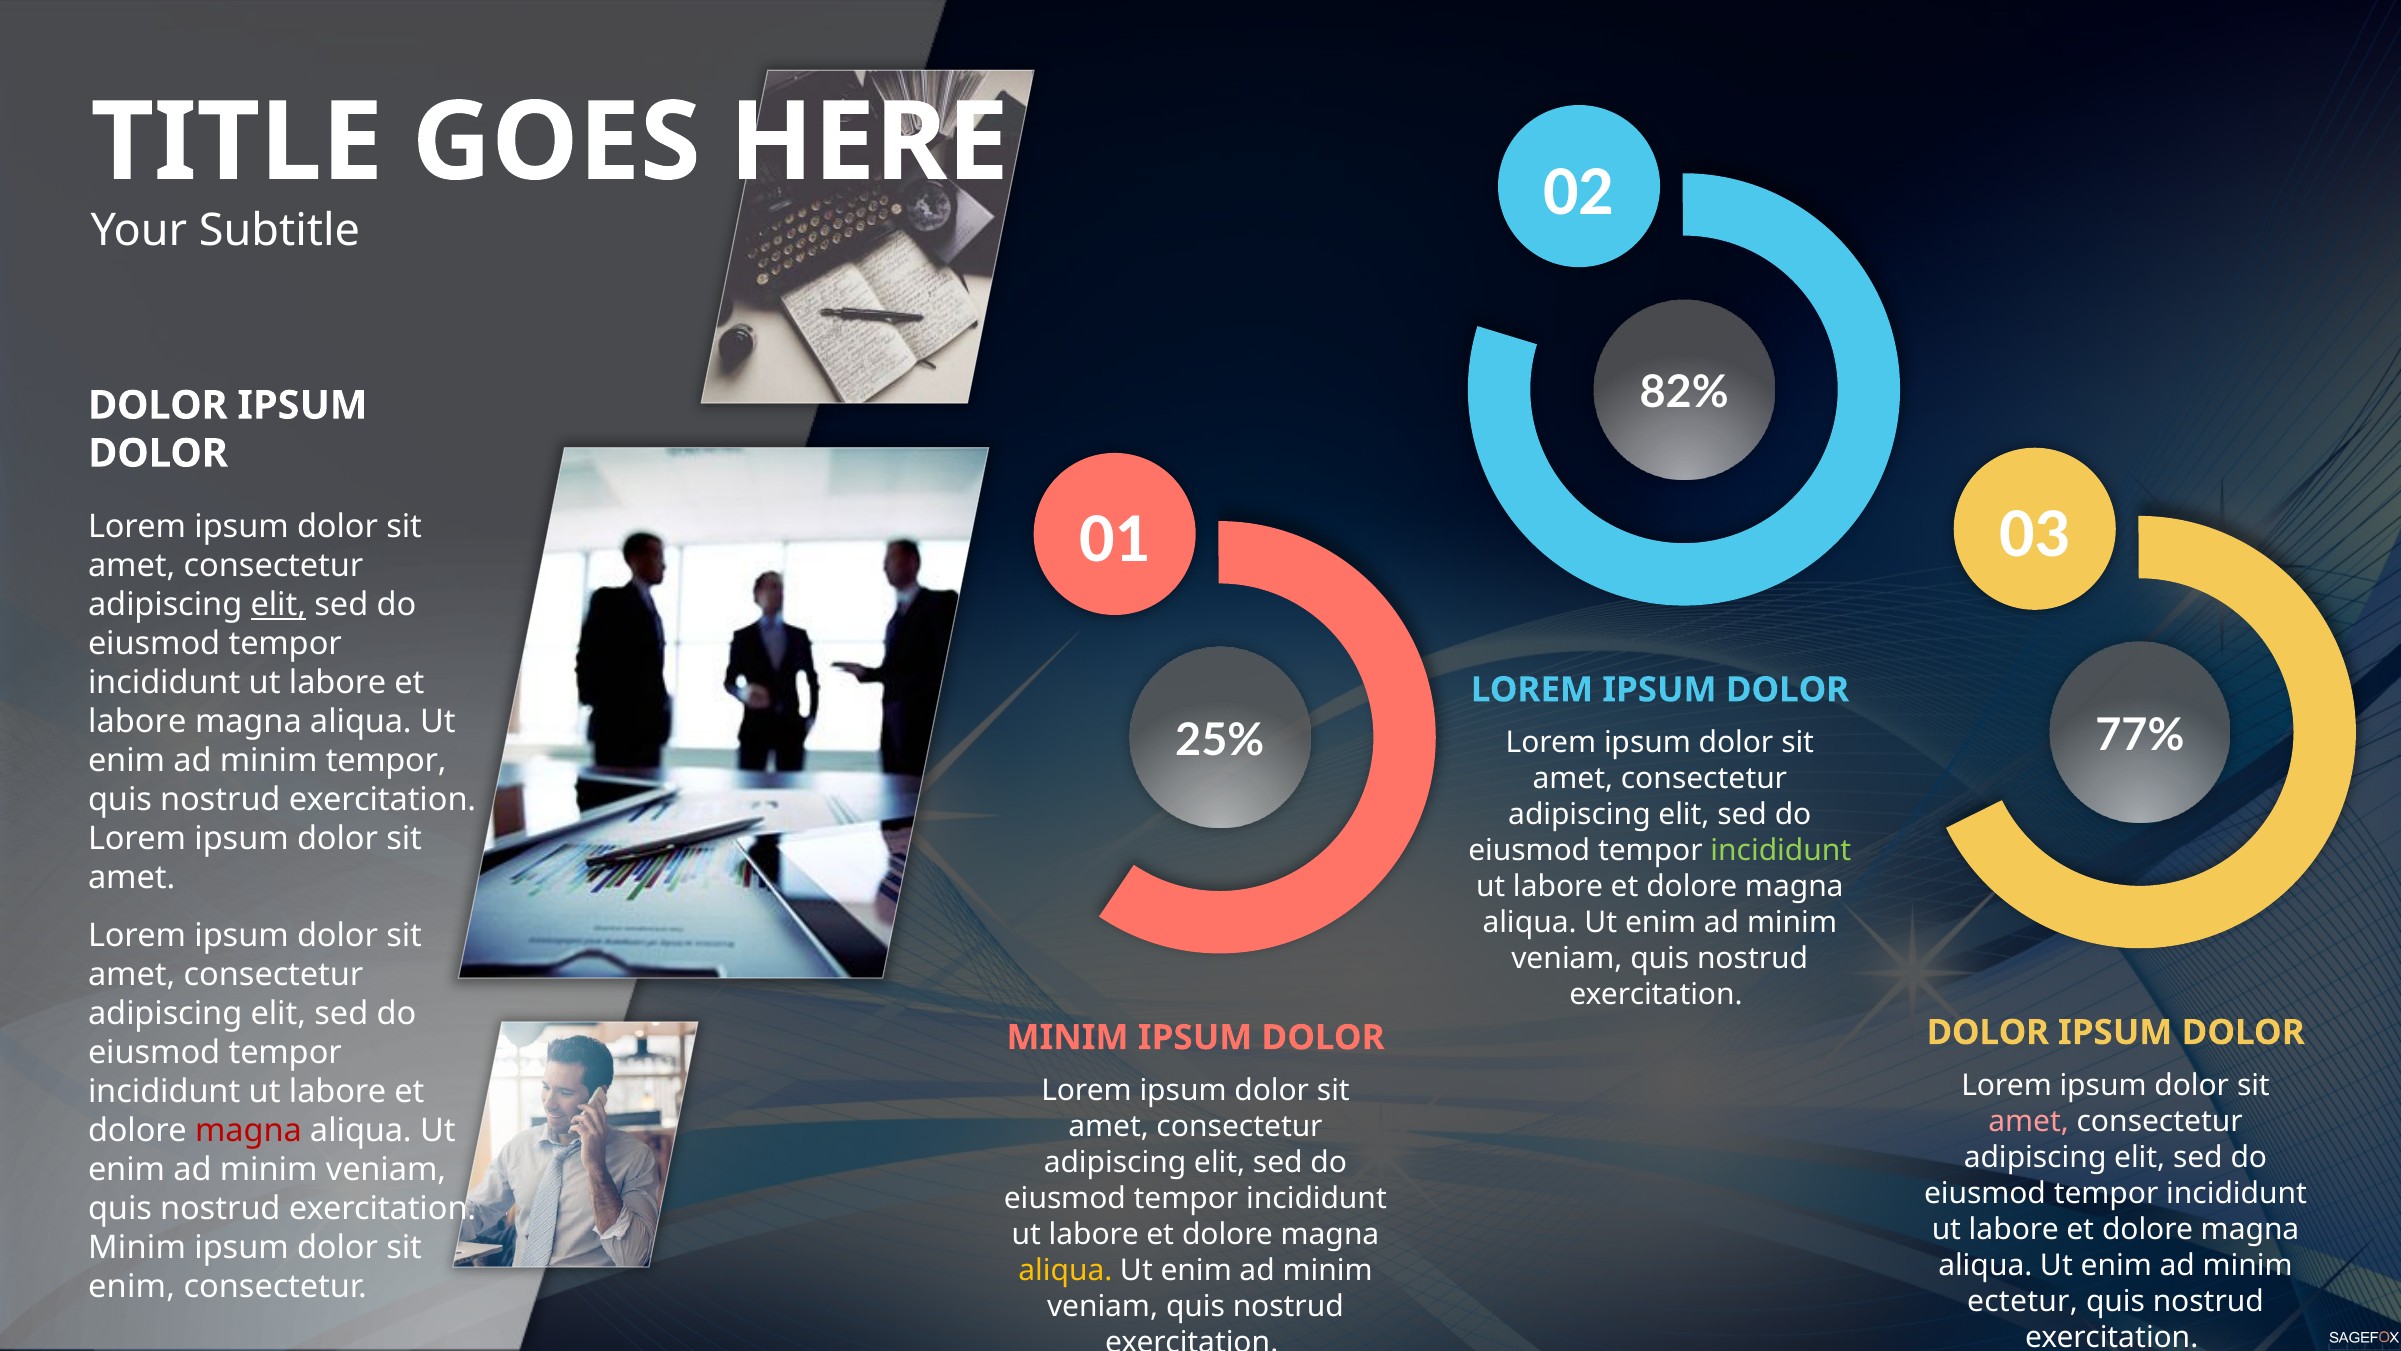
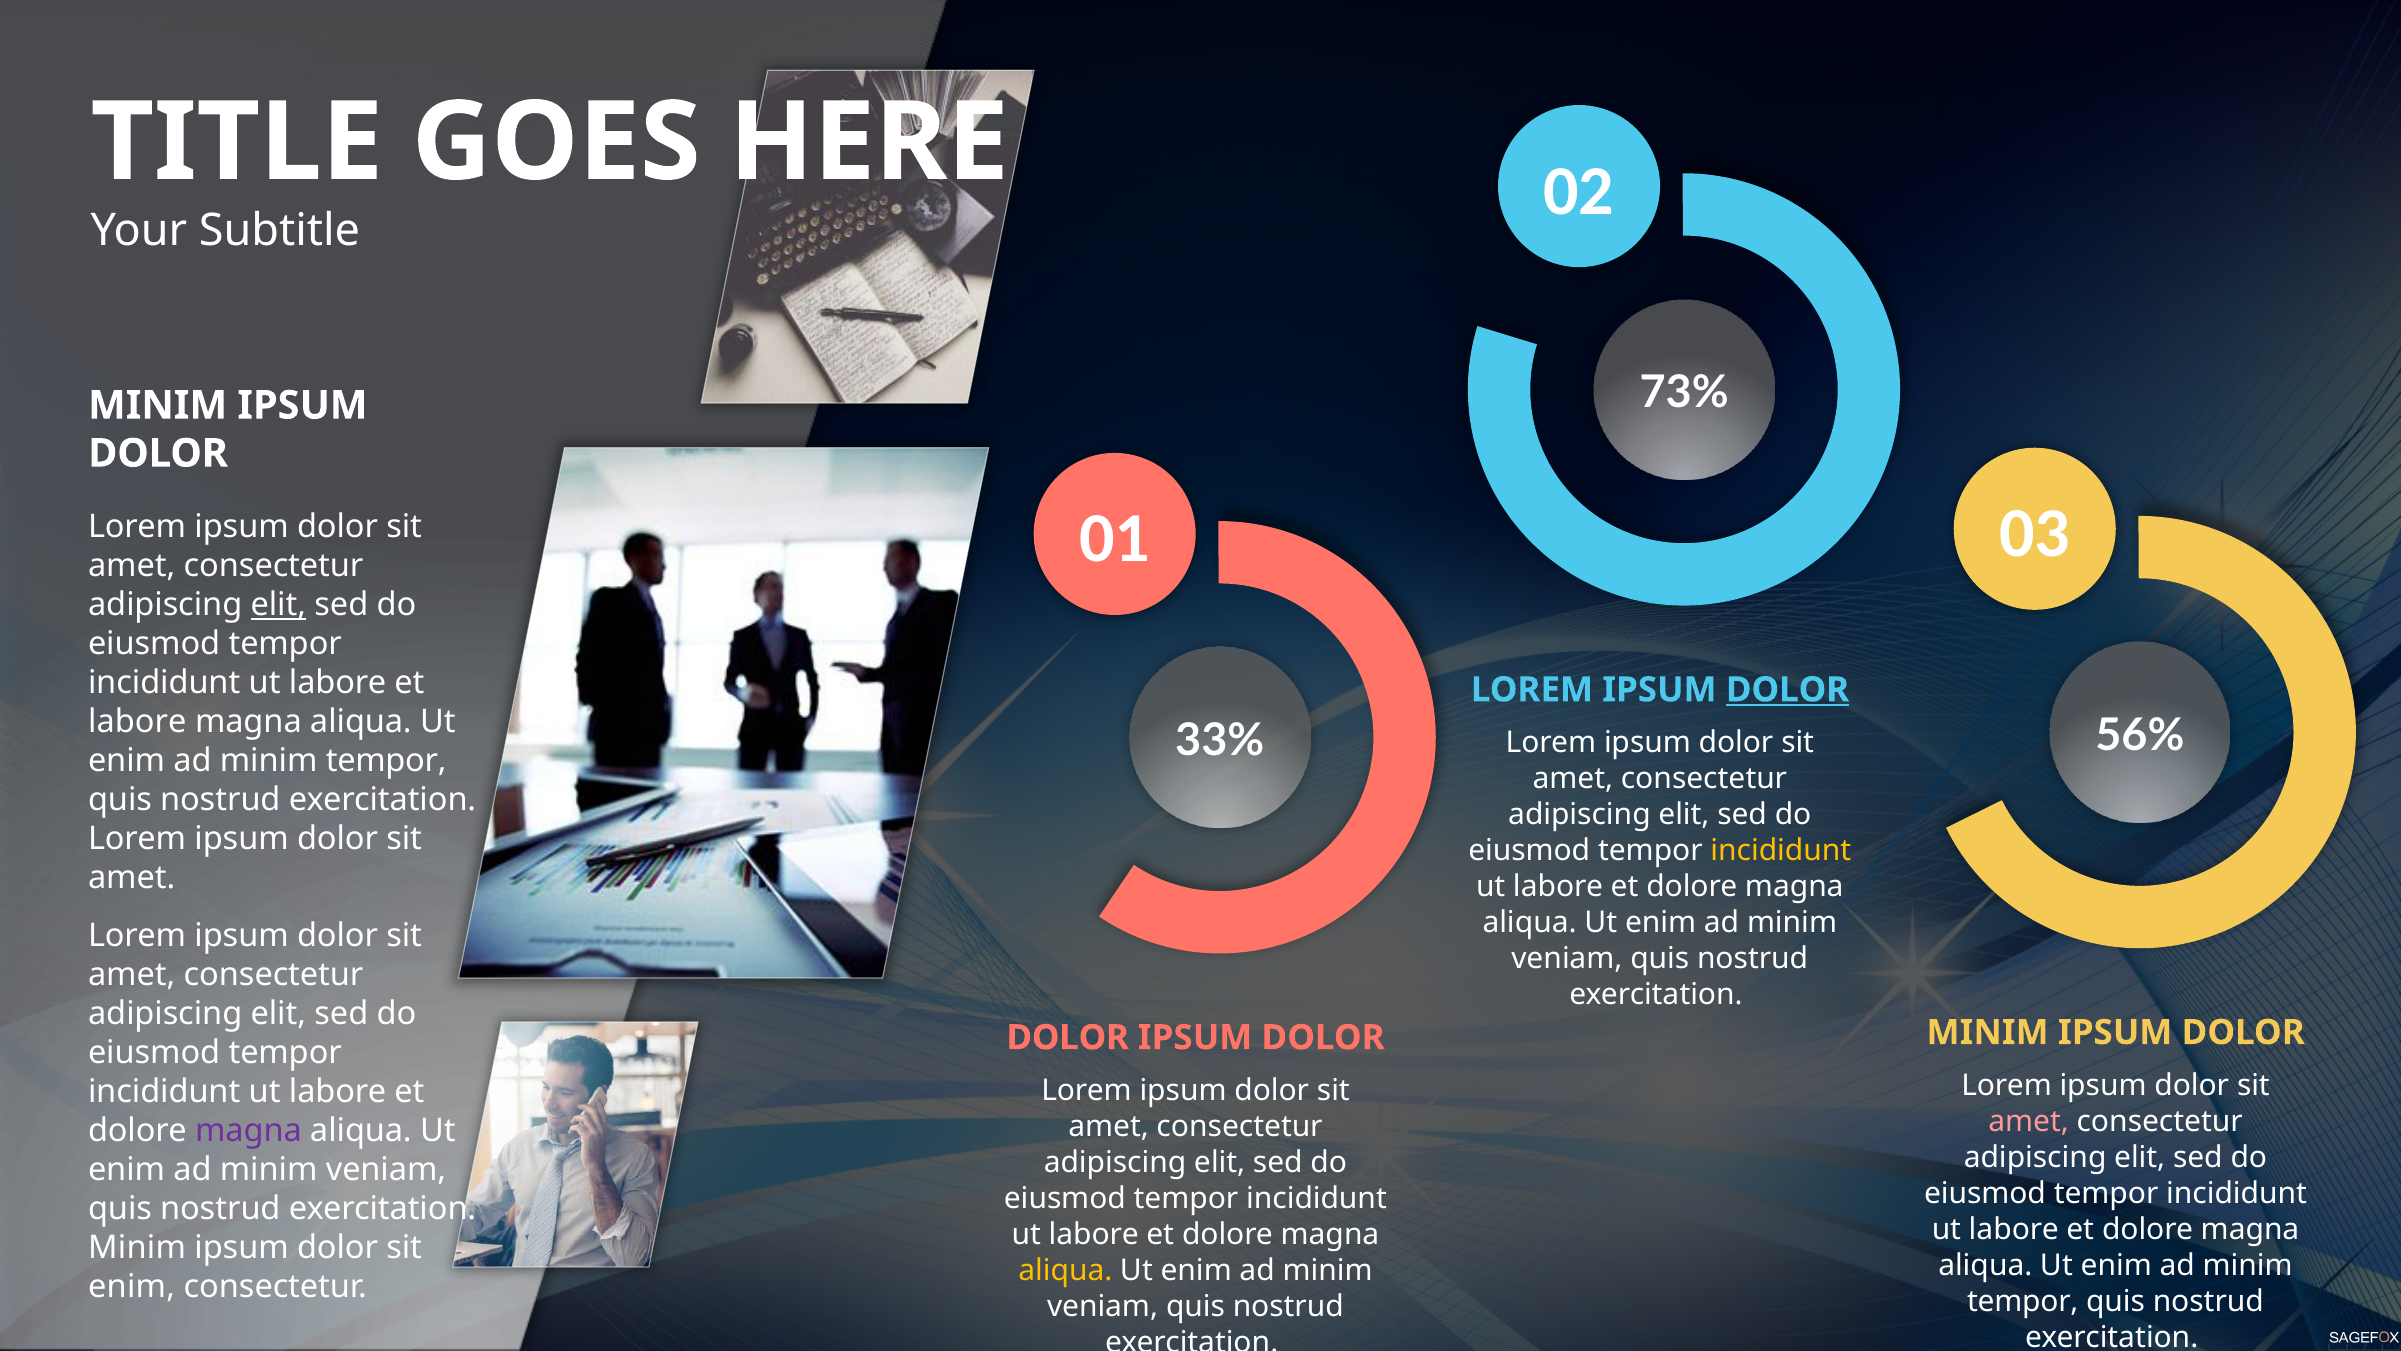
82%: 82% -> 73%
DOLOR at (158, 405): DOLOR -> MINIM
DOLOR at (1788, 690) underline: none -> present
77%: 77% -> 56%
25%: 25% -> 33%
incididunt at (1781, 850) colour: light green -> yellow
DOLOR at (1988, 1032): DOLOR -> MINIM
MINIM at (1068, 1037): MINIM -> DOLOR
magna at (248, 1130) colour: red -> purple
ectetur at (2023, 1301): ectetur -> tempor
